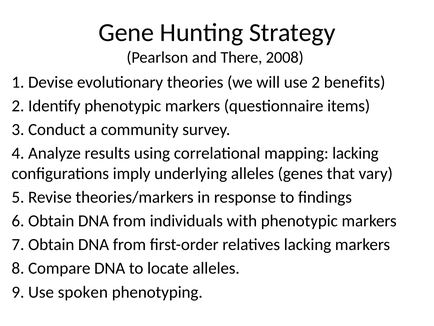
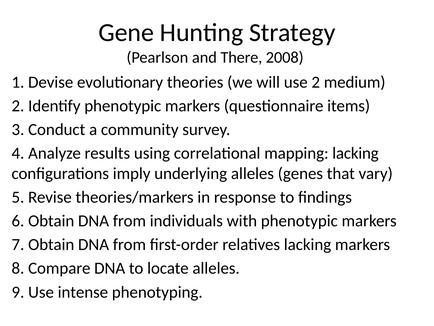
benefits: benefits -> medium
spoken: spoken -> intense
